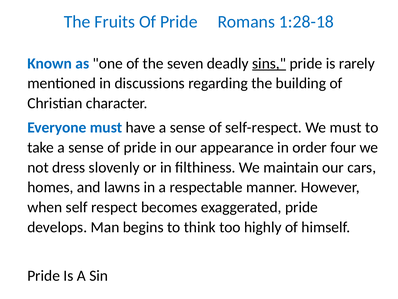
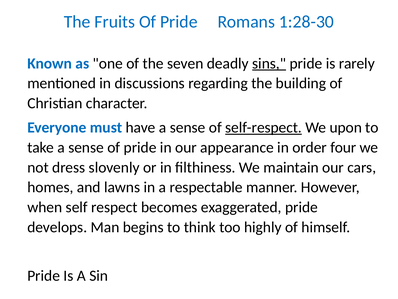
1:28-18: 1:28-18 -> 1:28-30
self-respect underline: none -> present
We must: must -> upon
